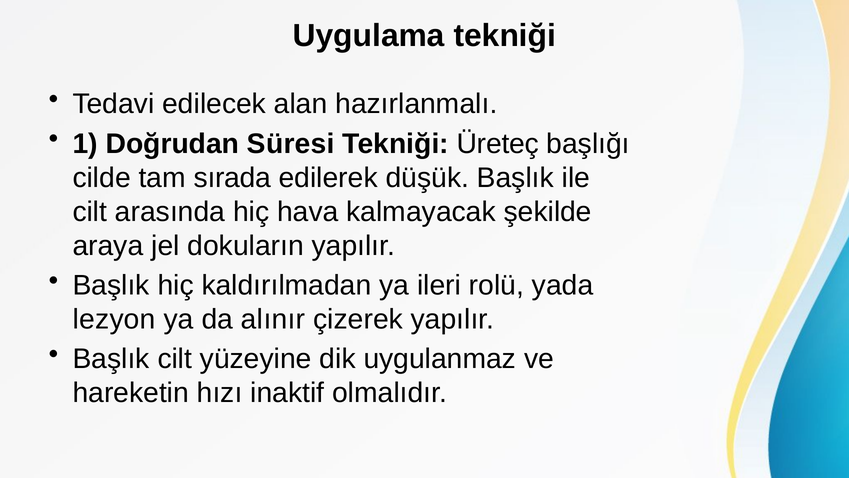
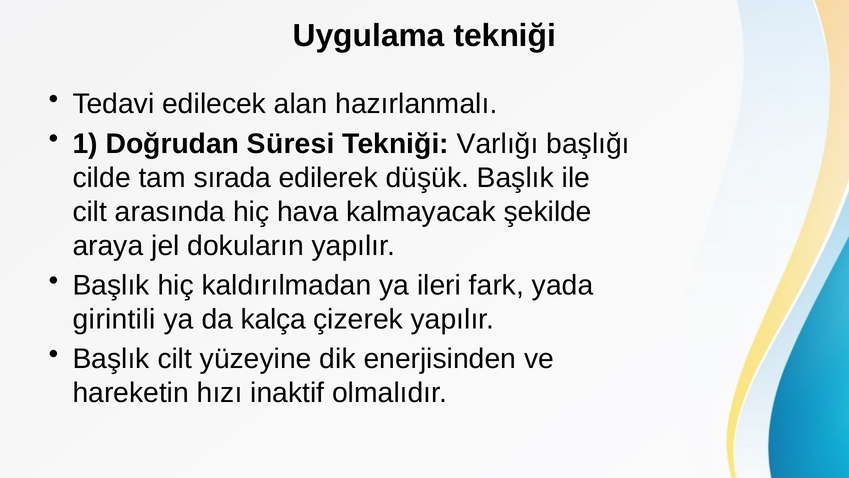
Üreteç: Üreteç -> Varlığı
rolü: rolü -> fark
lezyon: lezyon -> girintili
alınır: alınır -> kalça
uygulanmaz: uygulanmaz -> enerjisinden
